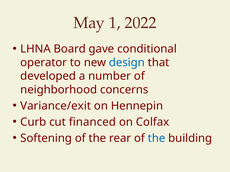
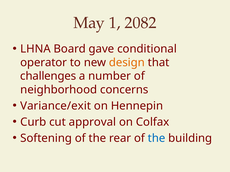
2022: 2022 -> 2082
design colour: blue -> orange
developed: developed -> challenges
financed: financed -> approval
